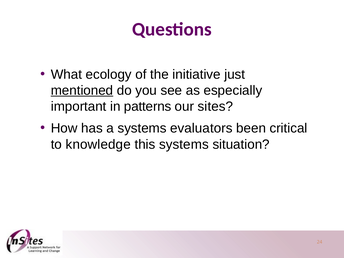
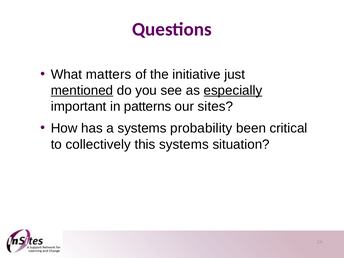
ecology: ecology -> matters
especially underline: none -> present
evaluators: evaluators -> probability
knowledge: knowledge -> collectively
